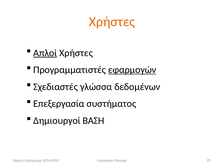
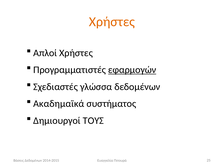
Απλοί underline: present -> none
Επεξεργασία: Επεξεργασία -> Ακαδημαϊκά
ΒΑΣΗ: ΒΑΣΗ -> ΤΟΥΣ
